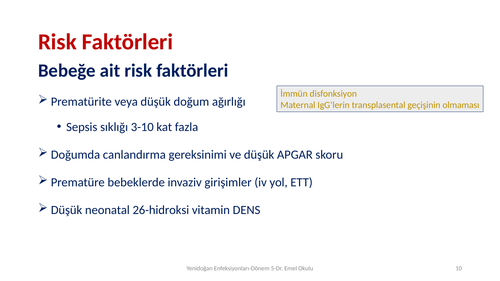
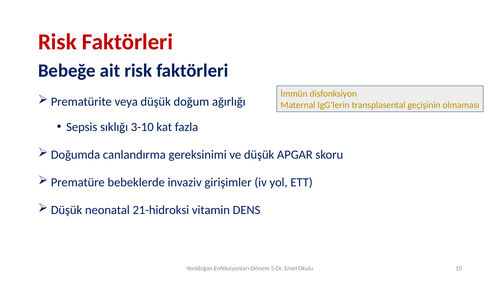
26-hidroksi: 26-hidroksi -> 21-hidroksi
